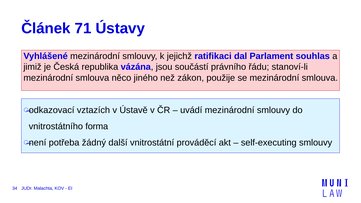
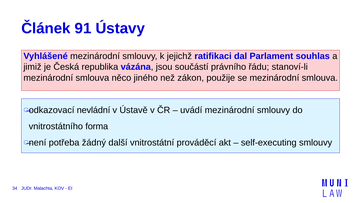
71: 71 -> 91
vztazích: vztazích -> nevládní
